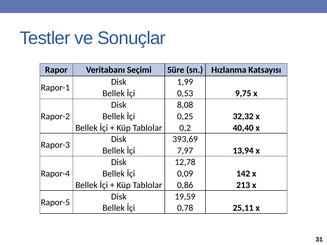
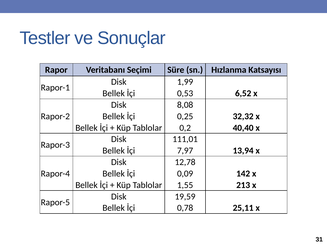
9,75: 9,75 -> 6,52
393,69: 393,69 -> 111,01
0,86: 0,86 -> 1,55
